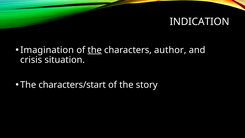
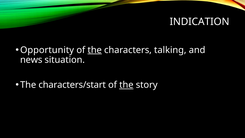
Imagination: Imagination -> Opportunity
author: author -> talking
crisis: crisis -> news
the at (126, 85) underline: none -> present
